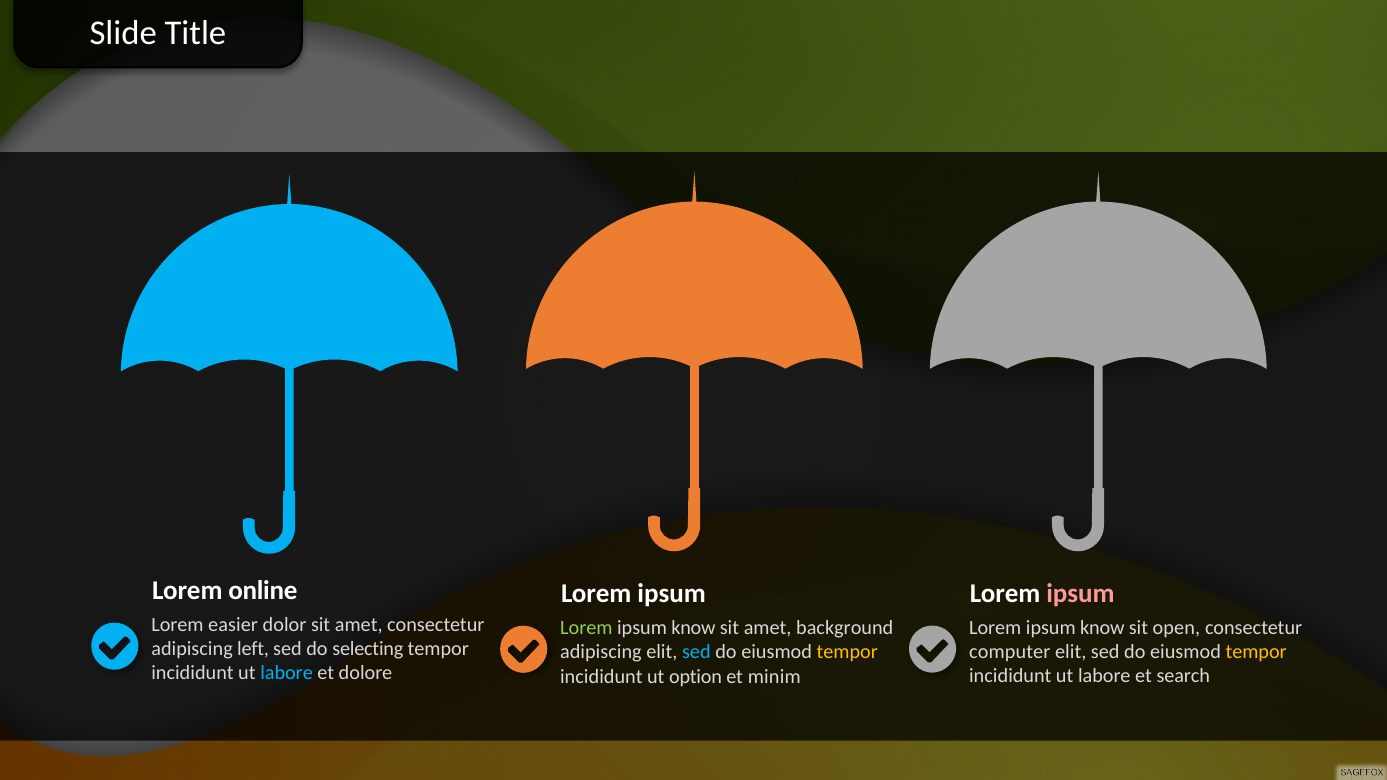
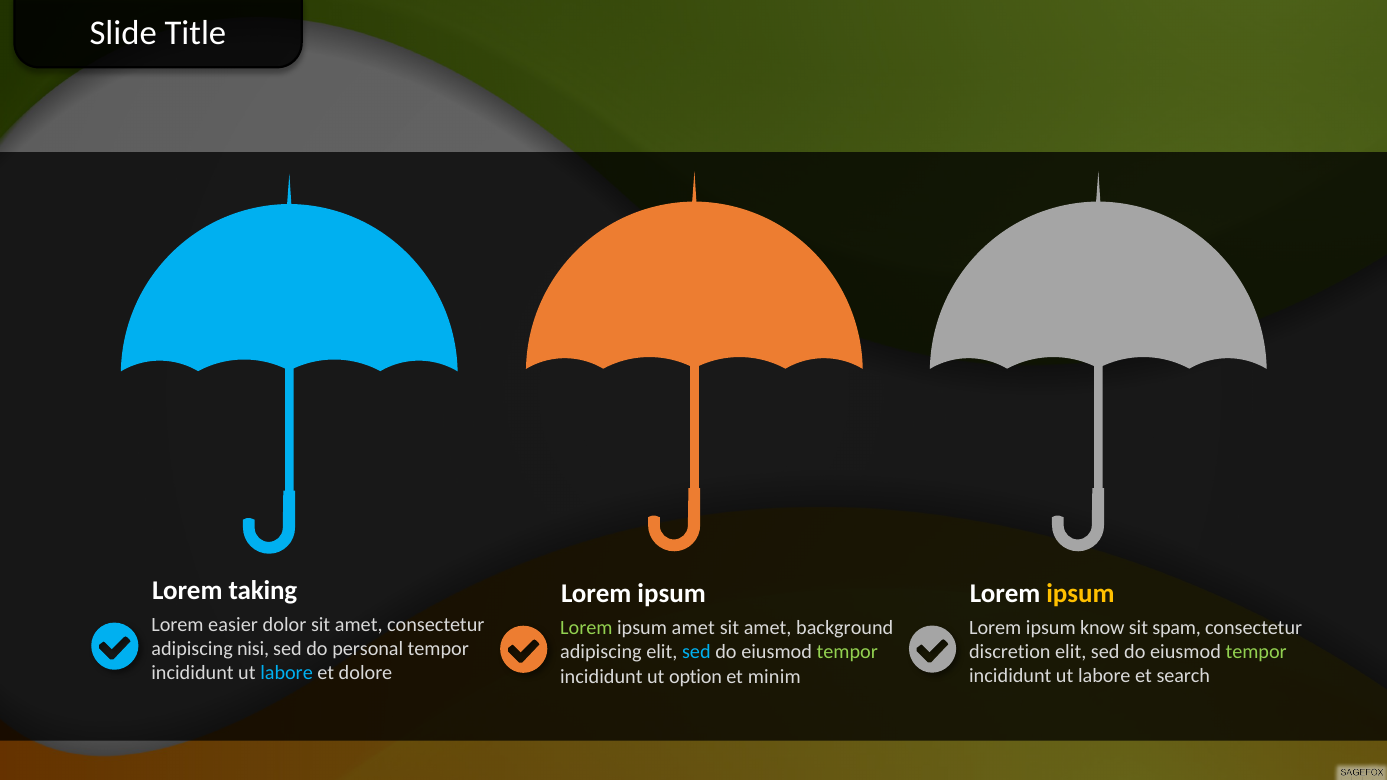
online: online -> taking
ipsum at (1081, 594) colour: pink -> yellow
open: open -> spam
know at (693, 628): know -> amet
left: left -> nisi
selecting: selecting -> personal
computer: computer -> discretion
tempor at (1256, 652) colour: yellow -> light green
tempor at (847, 652) colour: yellow -> light green
